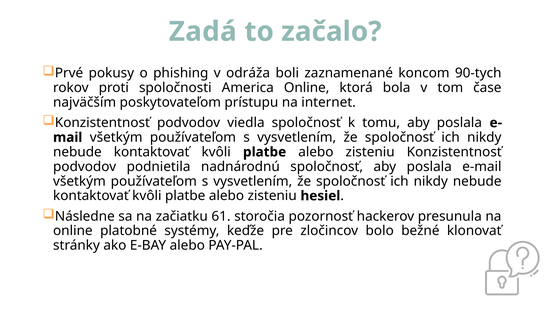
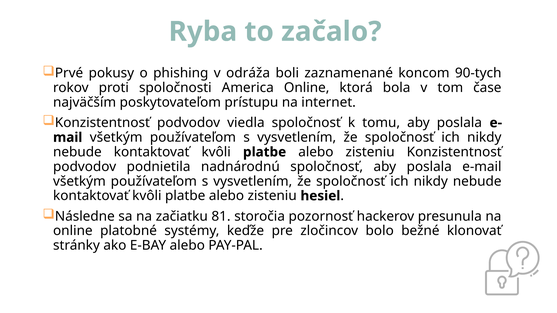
Zadá: Zadá -> Ryba
61: 61 -> 81
